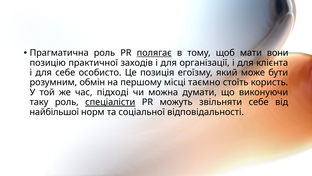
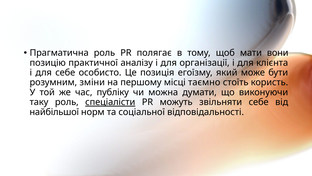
полягає underline: present -> none
заходів: заходів -> аналізу
обмін: обмін -> зміни
підході: підході -> публіку
